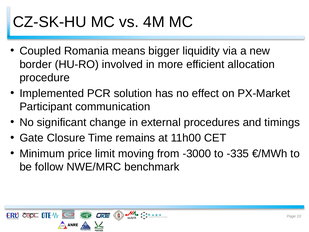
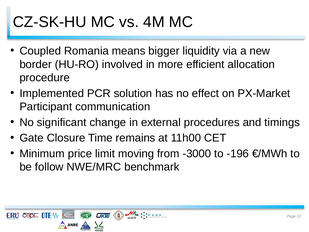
-335: -335 -> -196
